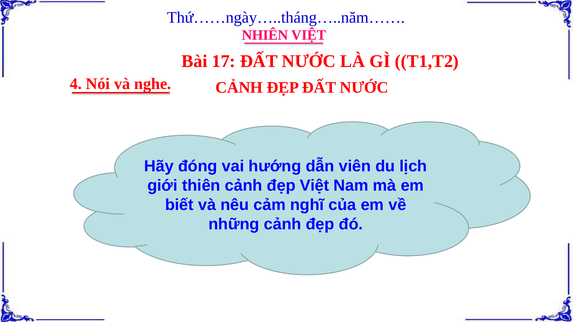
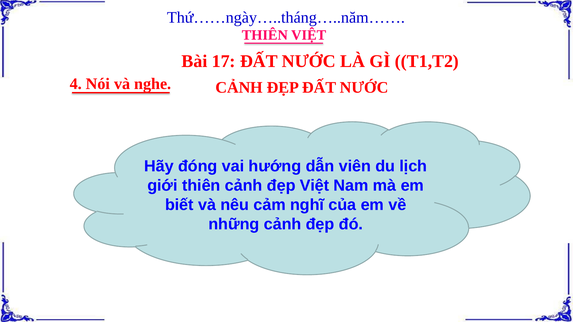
NHIÊN at (265, 35): NHIÊN -> THIÊN
